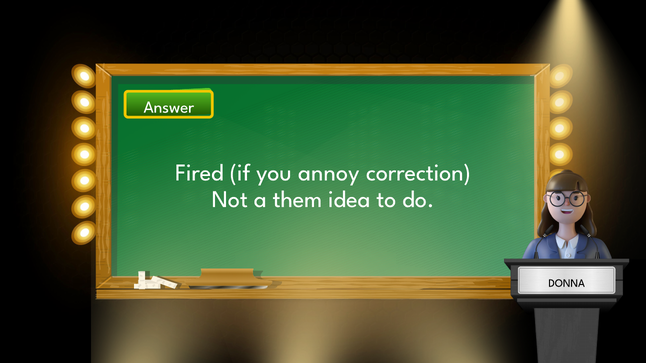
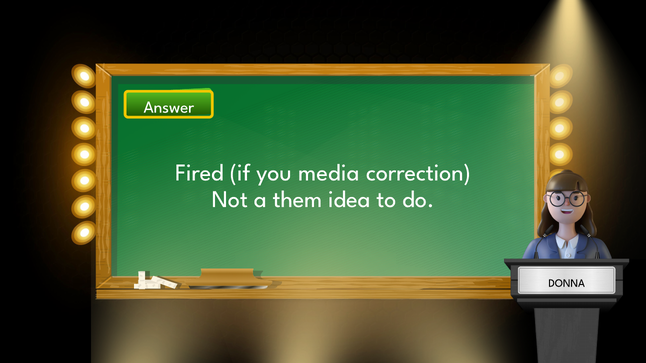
annoy: annoy -> media
